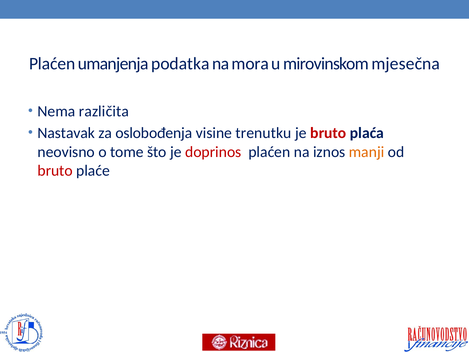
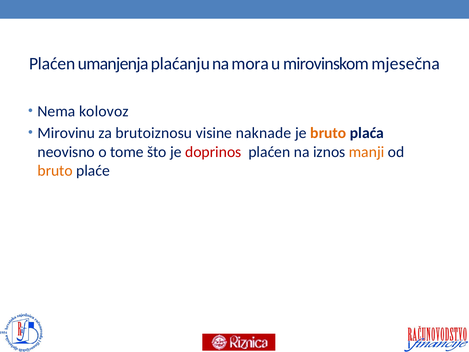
podatka: podatka -> plaćanju
različita: različita -> kolovoz
Nastavak: Nastavak -> Mirovinu
oslobođenja: oslobođenja -> brutoiznosu
trenutku: trenutku -> naknade
bruto at (328, 133) colour: red -> orange
bruto at (55, 171) colour: red -> orange
